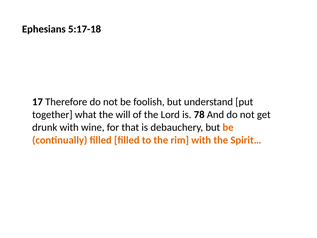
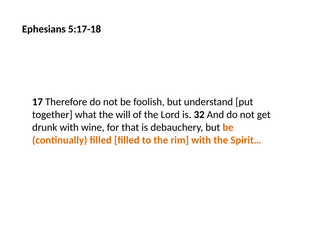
78: 78 -> 32
